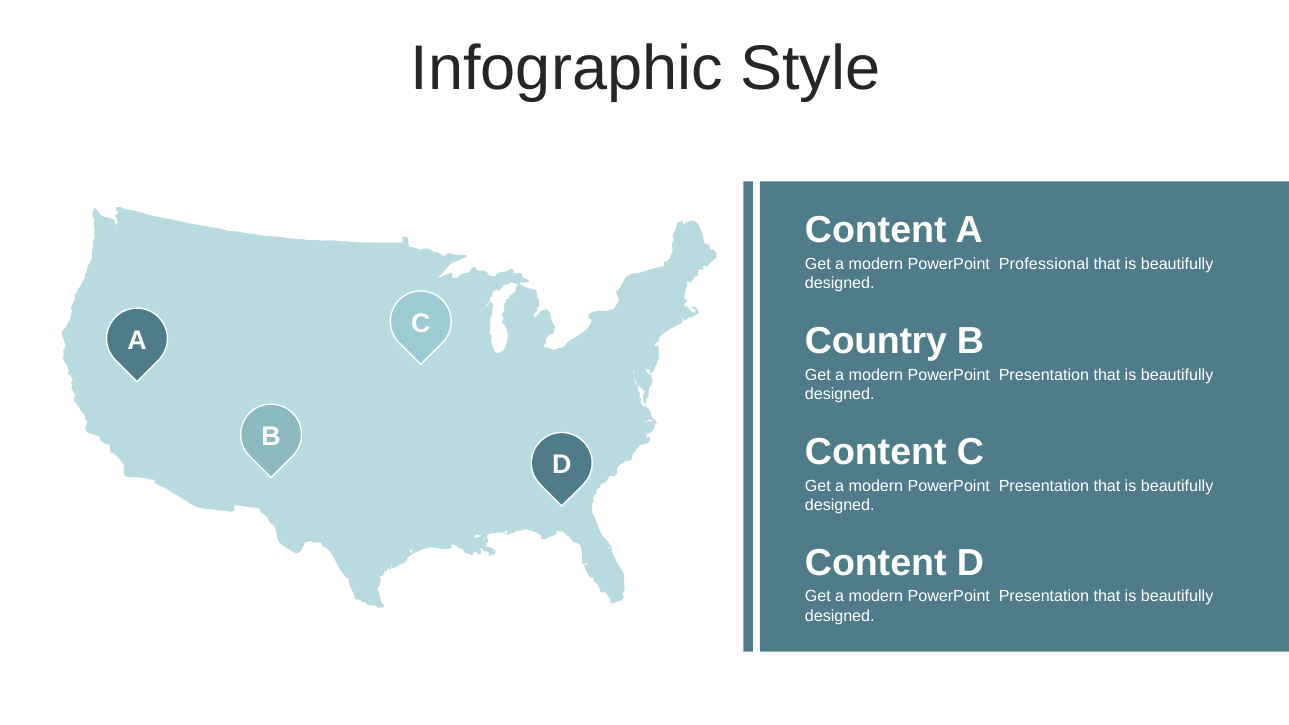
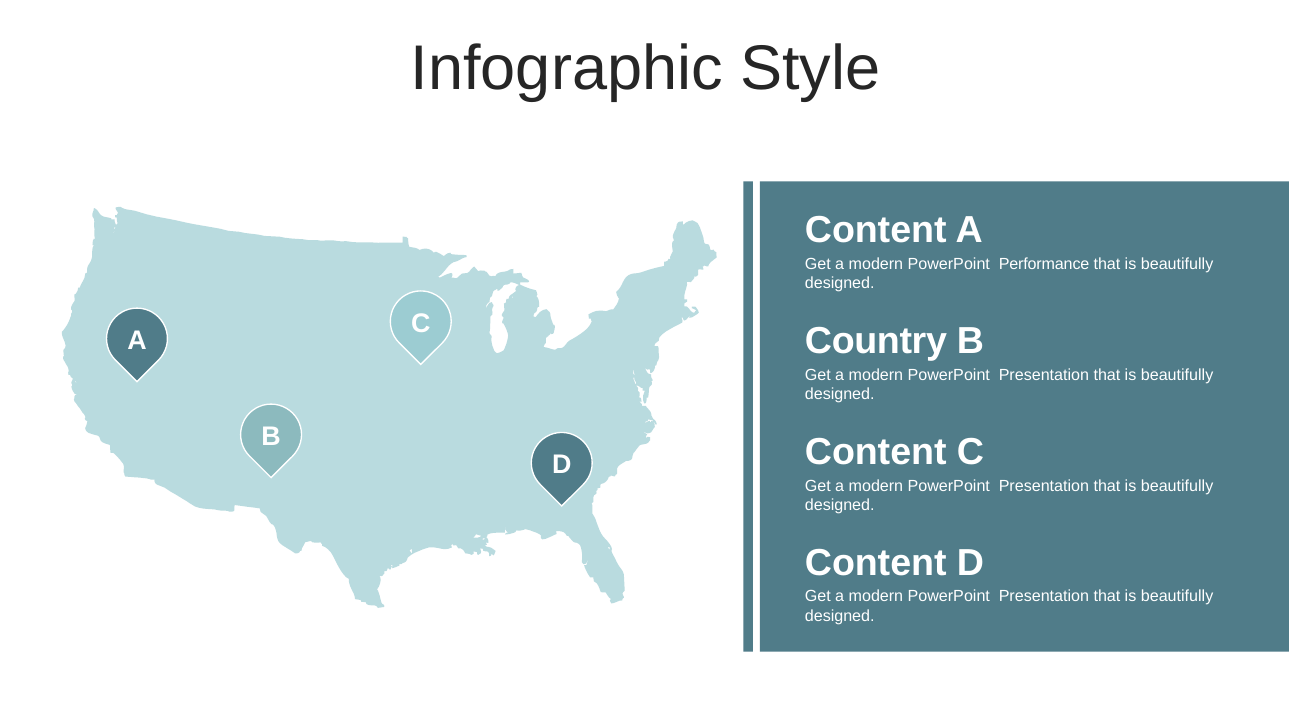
Professional: Professional -> Performance
